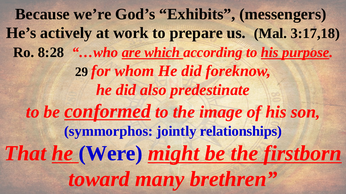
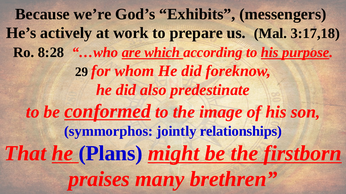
Were: Were -> Plans
toward: toward -> praises
